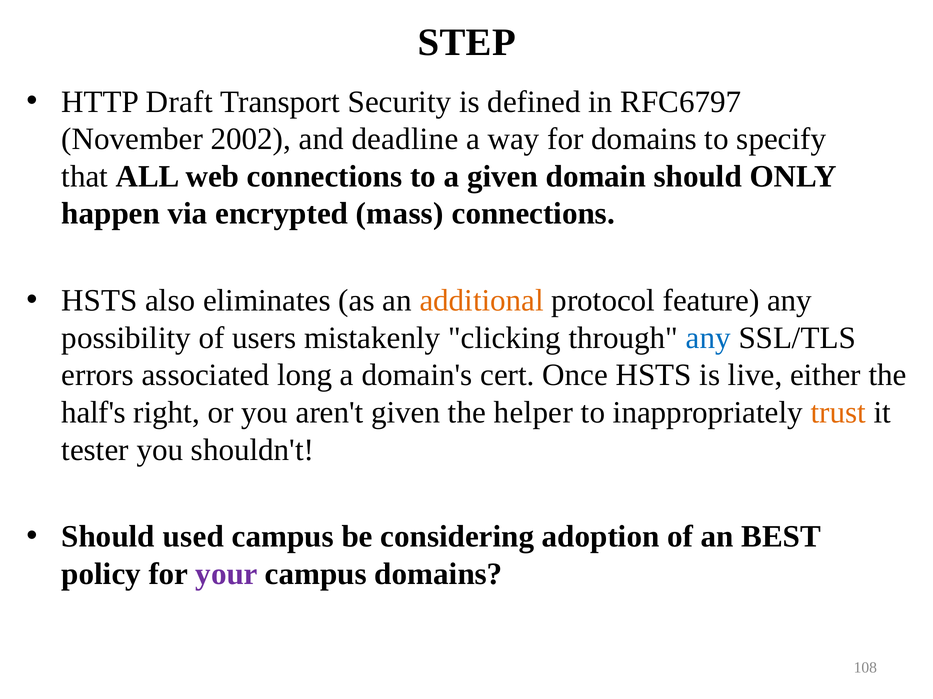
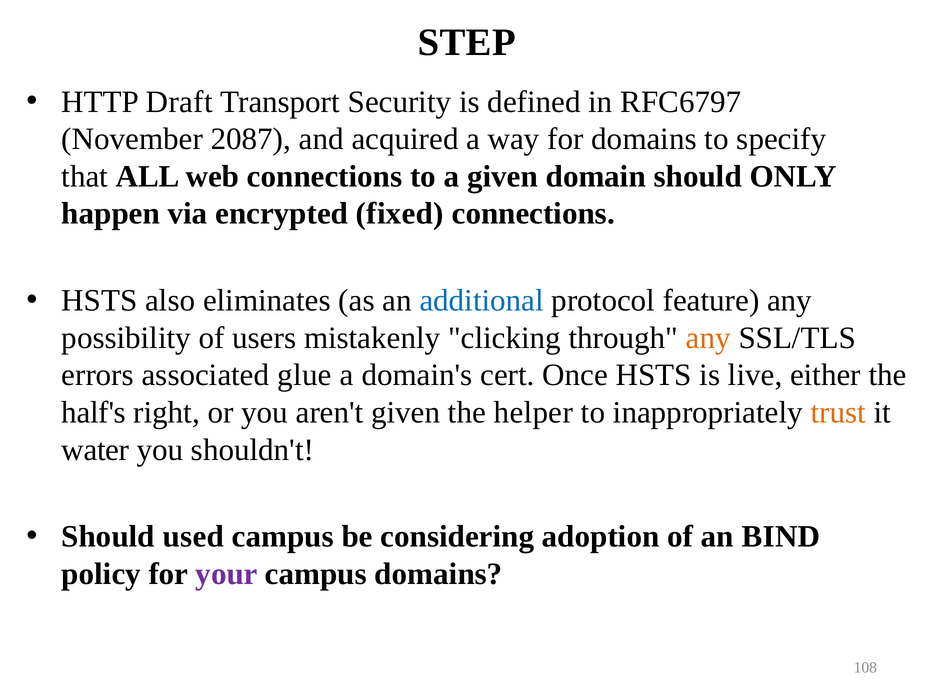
2002: 2002 -> 2087
deadline: deadline -> acquired
mass: mass -> fixed
additional colour: orange -> blue
any at (708, 338) colour: blue -> orange
long: long -> glue
tester: tester -> water
BEST: BEST -> BIND
